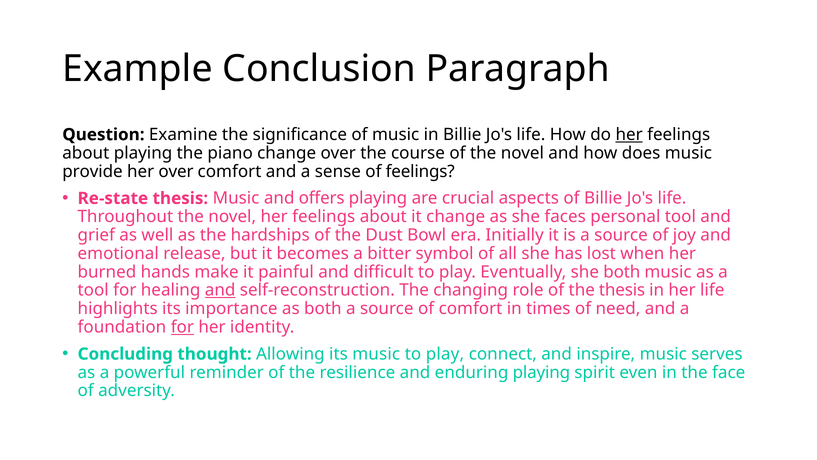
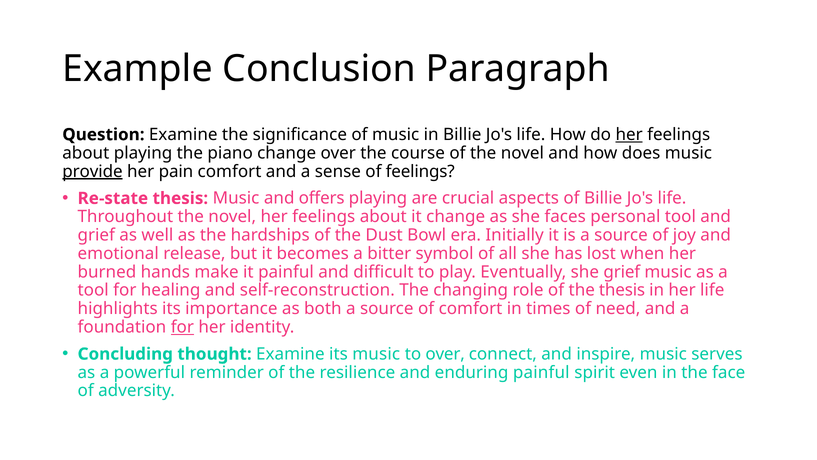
provide underline: none -> present
her over: over -> pain
she both: both -> grief
and at (220, 290) underline: present -> none
thought Allowing: Allowing -> Examine
play at (445, 354): play -> over
enduring playing: playing -> painful
